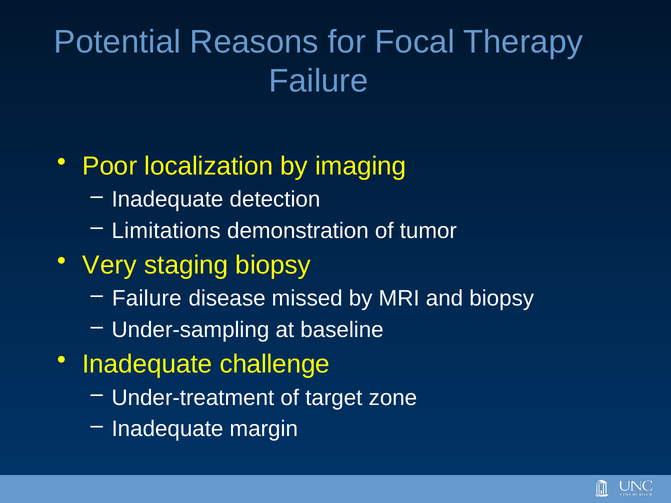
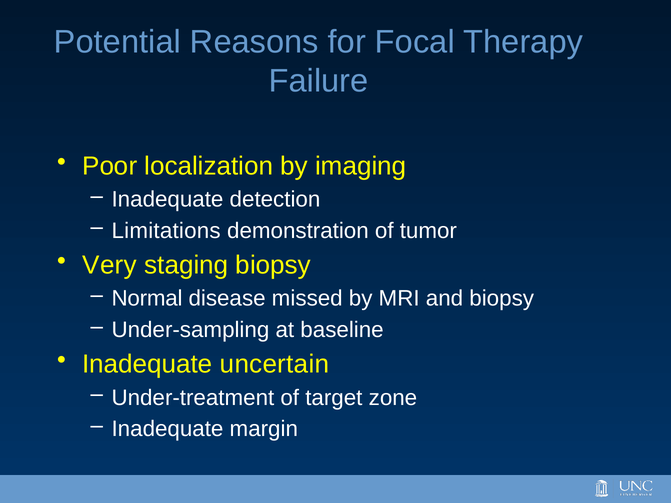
Failure at (147, 299): Failure -> Normal
challenge: challenge -> uncertain
